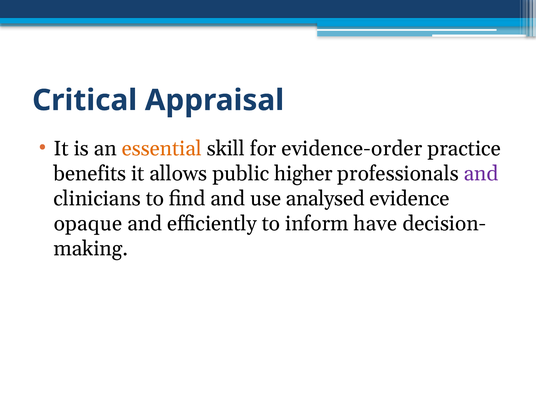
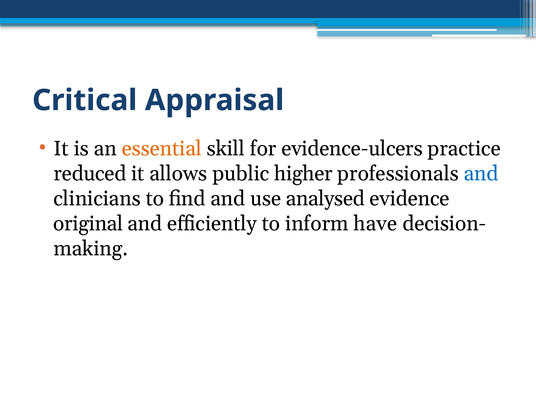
evidence-order: evidence-order -> evidence-ulcers
benefits: benefits -> reduced
and at (481, 174) colour: purple -> blue
opaque: opaque -> original
